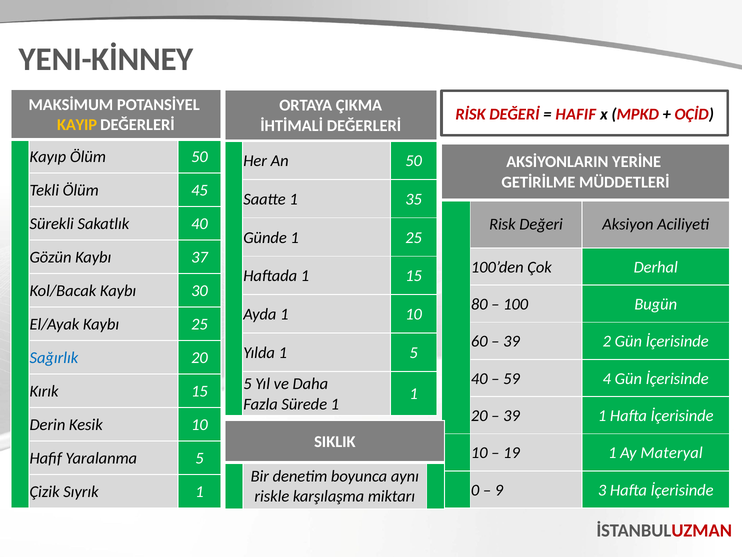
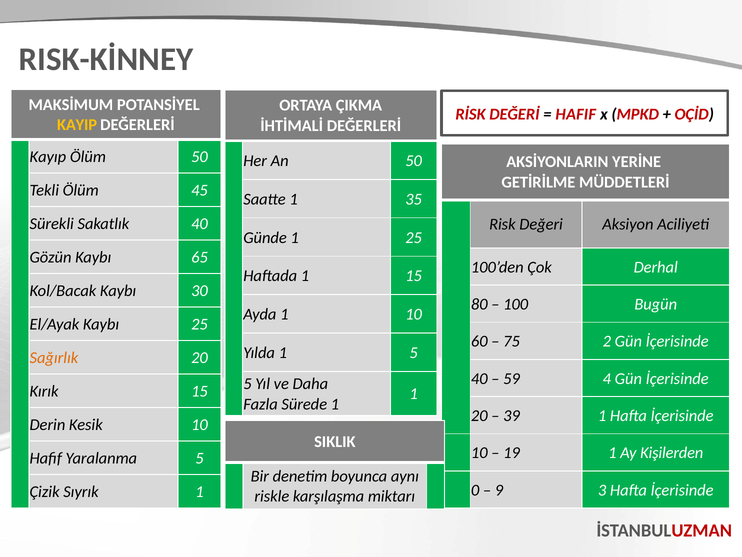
YENI-KİNNEY: YENI-KİNNEY -> RISK-KİNNEY
37: 37 -> 65
39 at (512, 341): 39 -> 75
Sağırlık colour: blue -> orange
Materyal: Materyal -> Kişilerden
